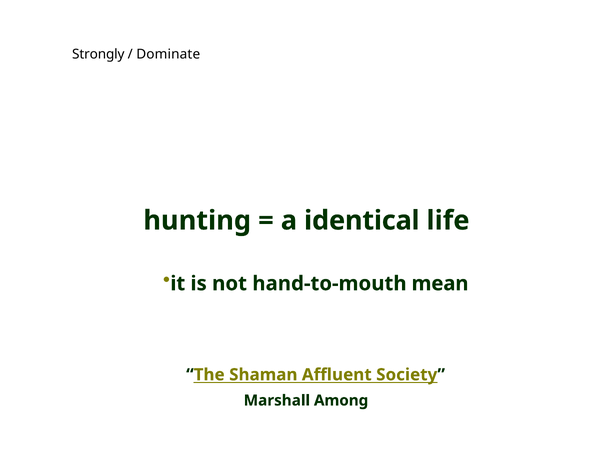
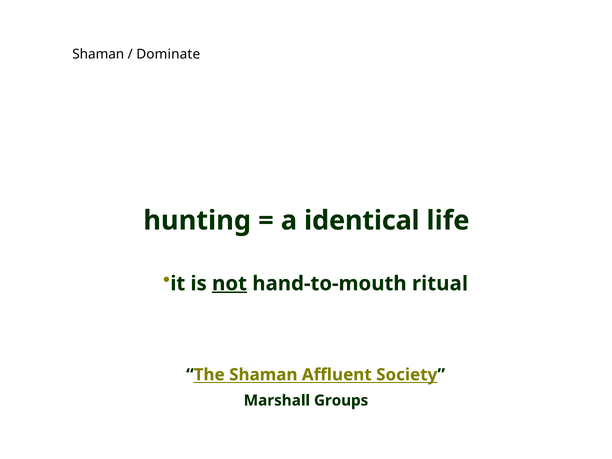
Strongly at (98, 54): Strongly -> Shaman
not underline: none -> present
mean: mean -> ritual
Among: Among -> Groups
